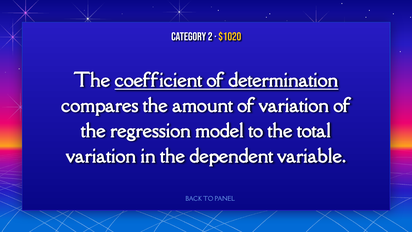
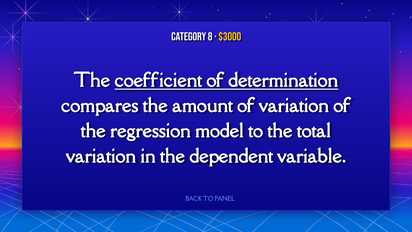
2: 2 -> 8
$1020: $1020 -> $3000
